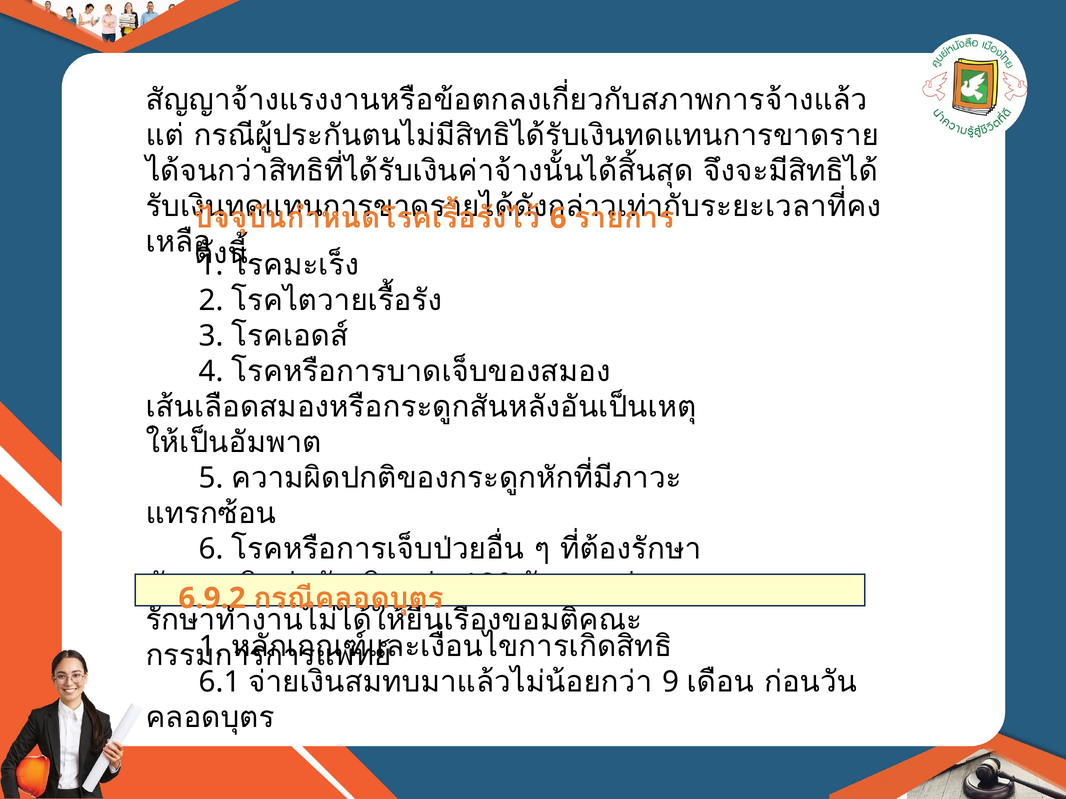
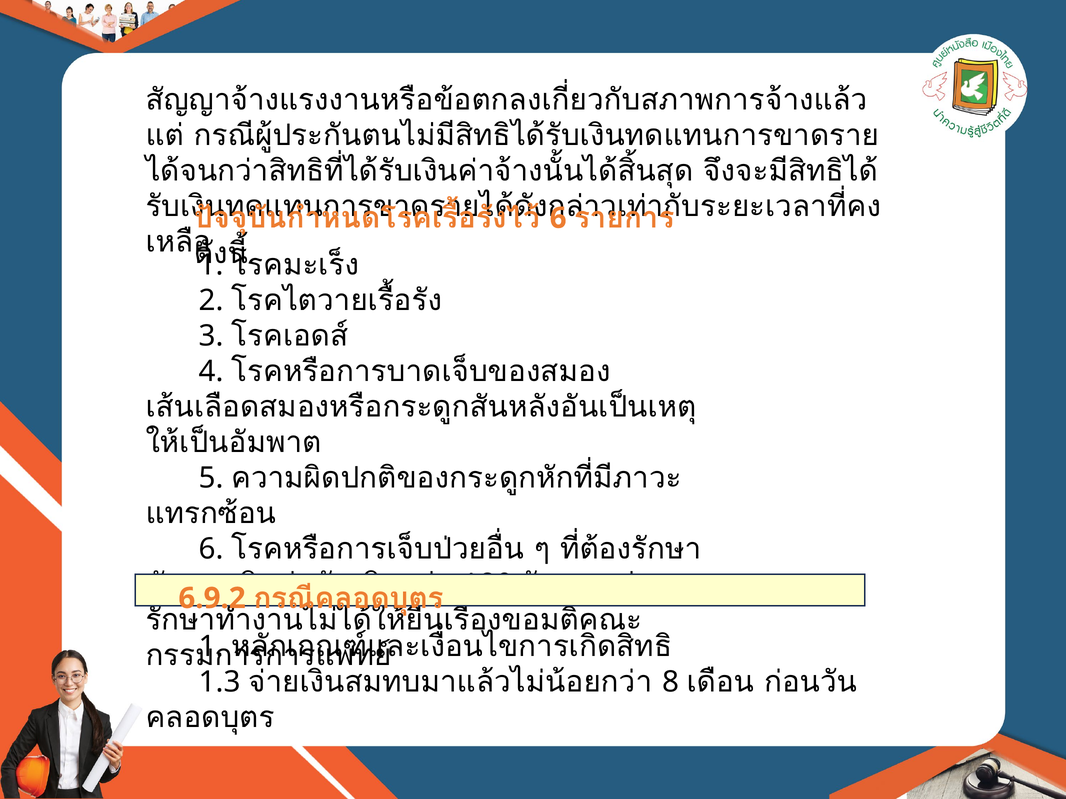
6.1: 6.1 -> 1.3
9: 9 -> 8
